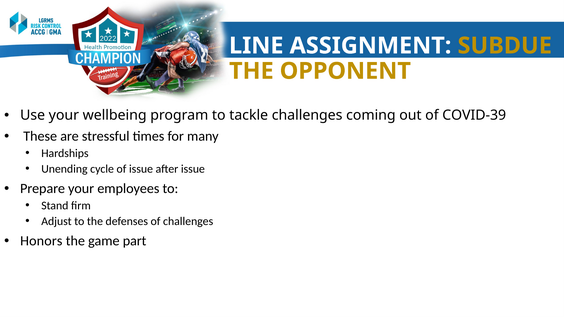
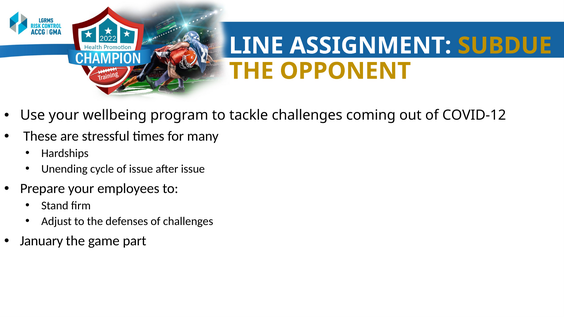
COVID-39: COVID-39 -> COVID-12
Honors: Honors -> January
